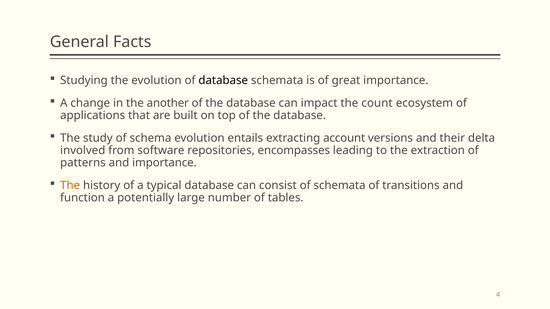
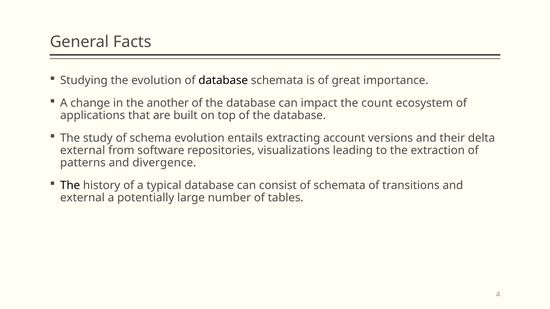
involved at (83, 150): involved -> external
encompasses: encompasses -> visualizations
and importance: importance -> divergence
The at (70, 186) colour: orange -> black
function at (82, 198): function -> external
